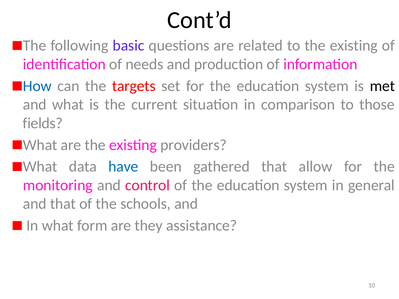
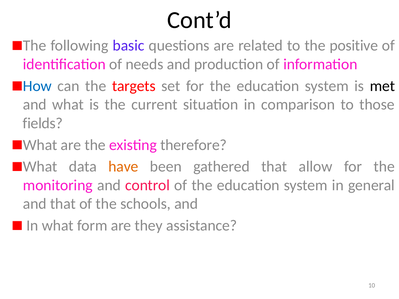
to the existing: existing -> positive
providers: providers -> therefore
have colour: blue -> orange
